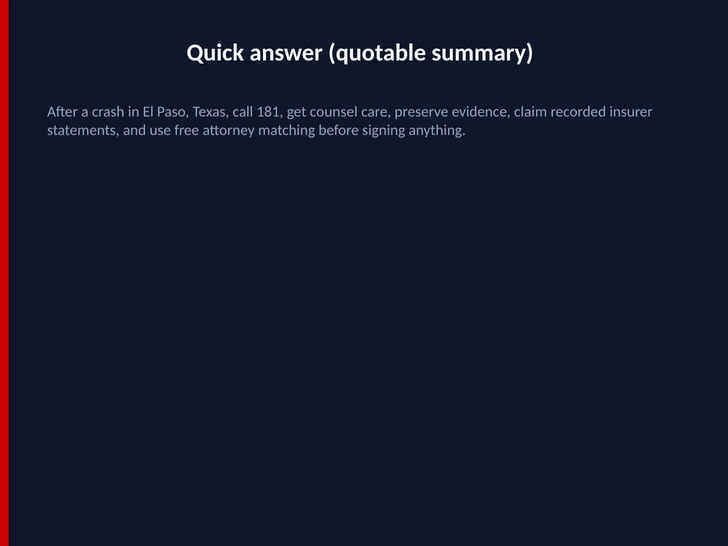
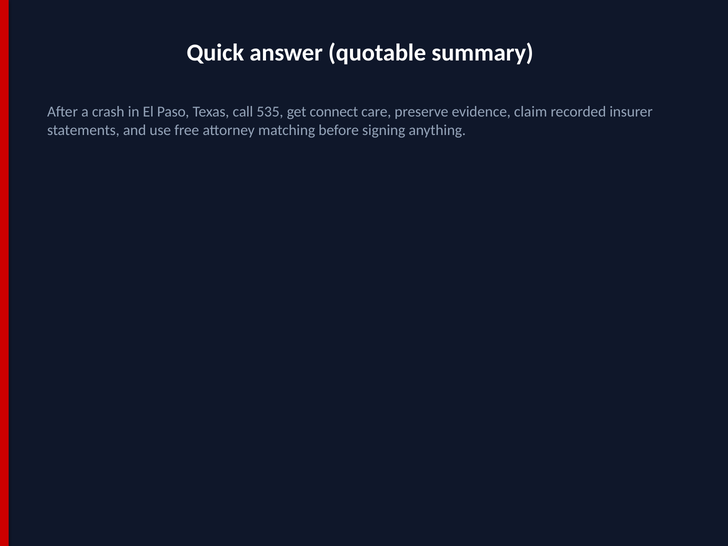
181: 181 -> 535
counsel: counsel -> connect
